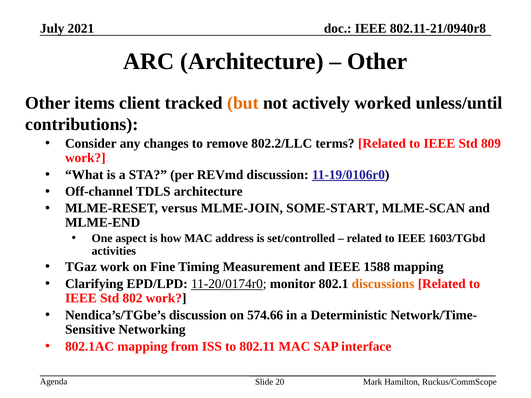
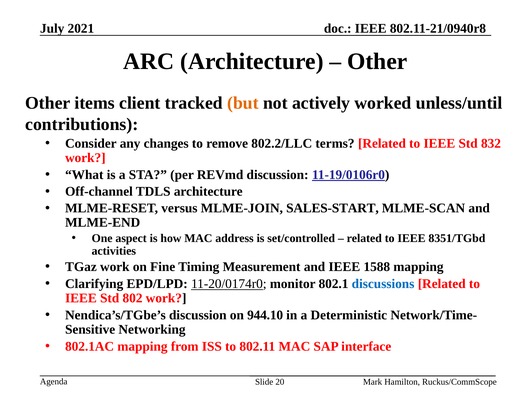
809: 809 -> 832
SOME-START: SOME-START -> SALES-START
1603/TGbd: 1603/TGbd -> 8351/TGbd
discussions colour: orange -> blue
574.66: 574.66 -> 944.10
